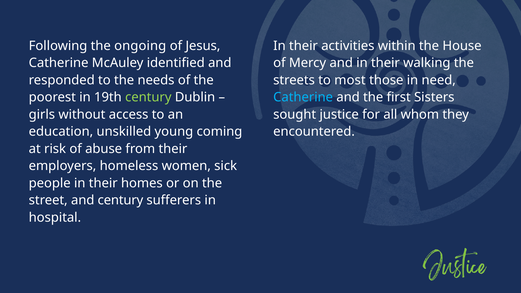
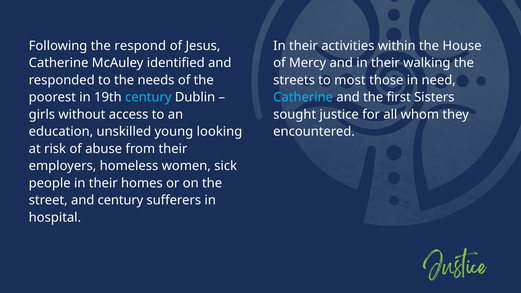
ongoing: ongoing -> respond
century at (148, 97) colour: light green -> light blue
coming: coming -> looking
